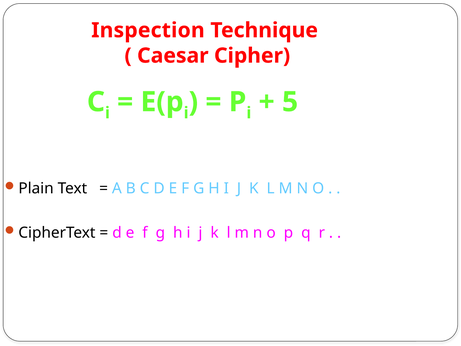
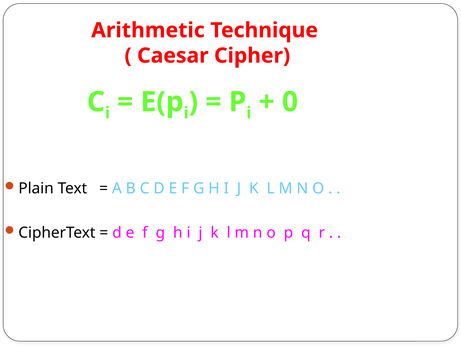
Inspection: Inspection -> Arithmetic
5: 5 -> 0
